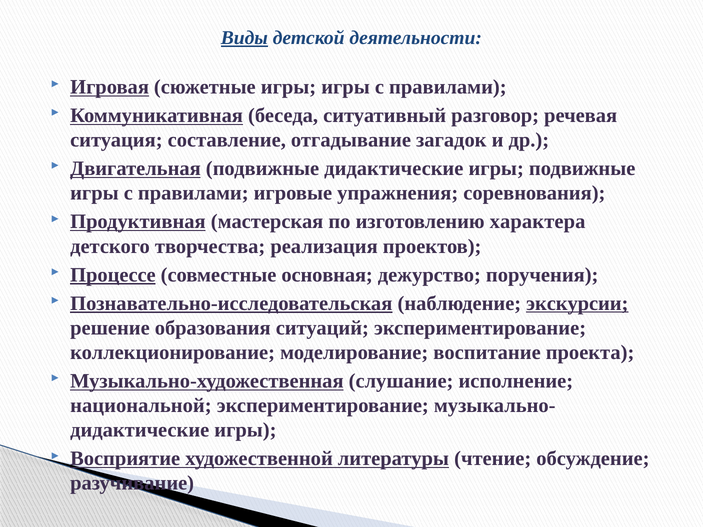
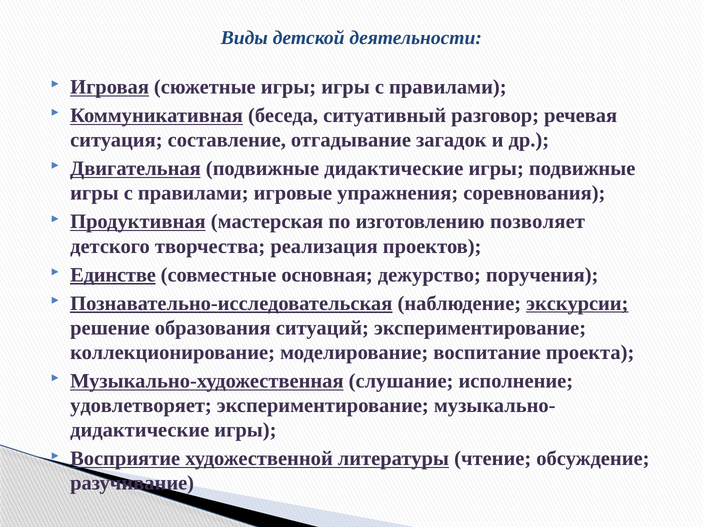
Виды underline: present -> none
характера: характера -> позволяет
Процессе: Процессе -> Единстве
национальной: национальной -> удовлетворяет
